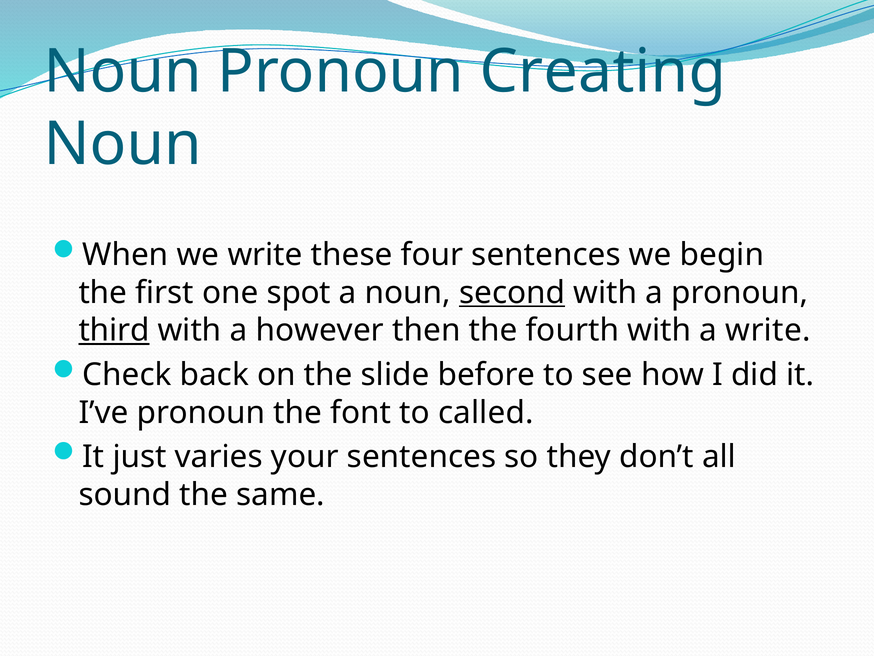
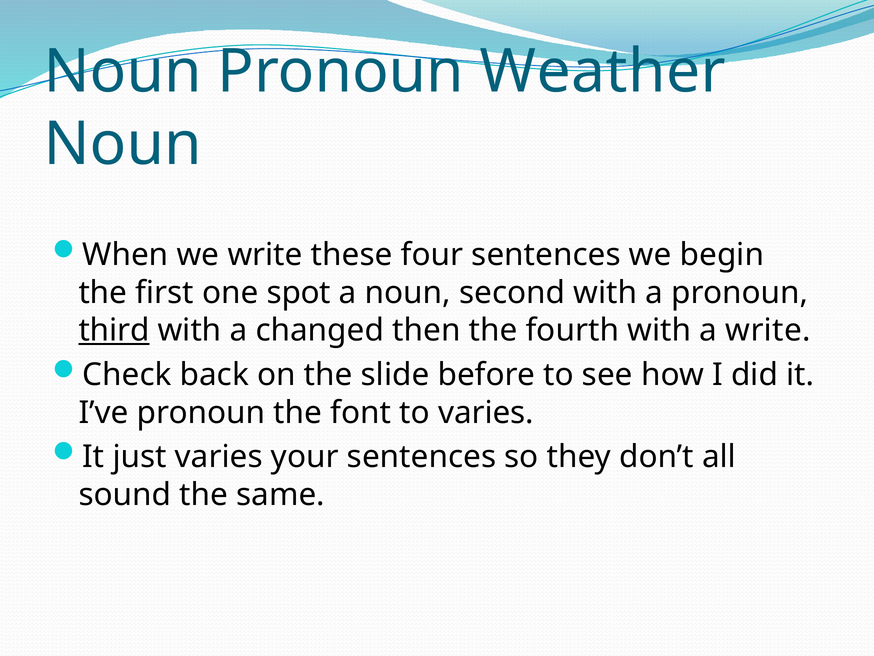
Creating: Creating -> Weather
second underline: present -> none
however: however -> changed
to called: called -> varies
